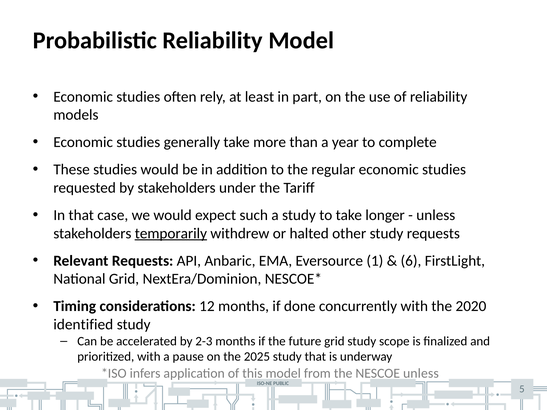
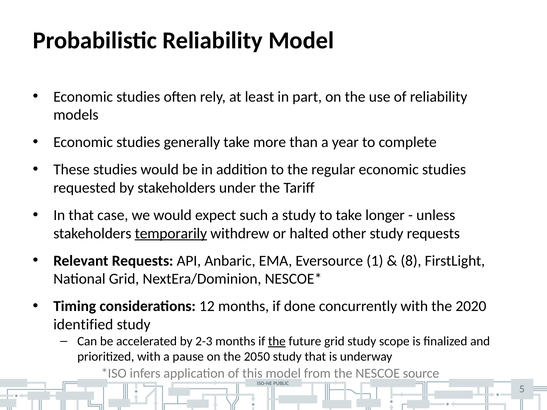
6: 6 -> 8
the at (277, 341) underline: none -> present
2025: 2025 -> 2050
NESCOE unless: unless -> source
